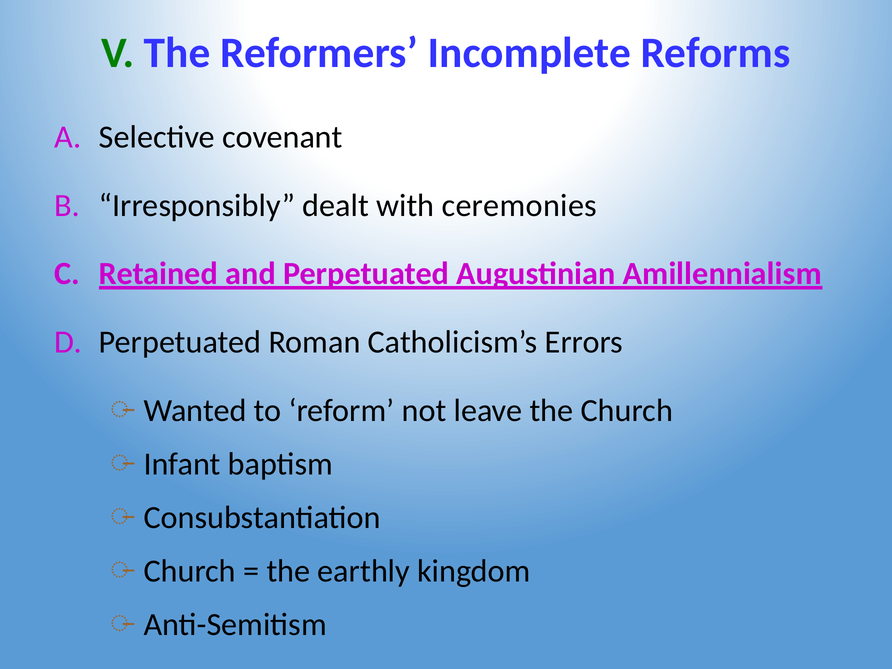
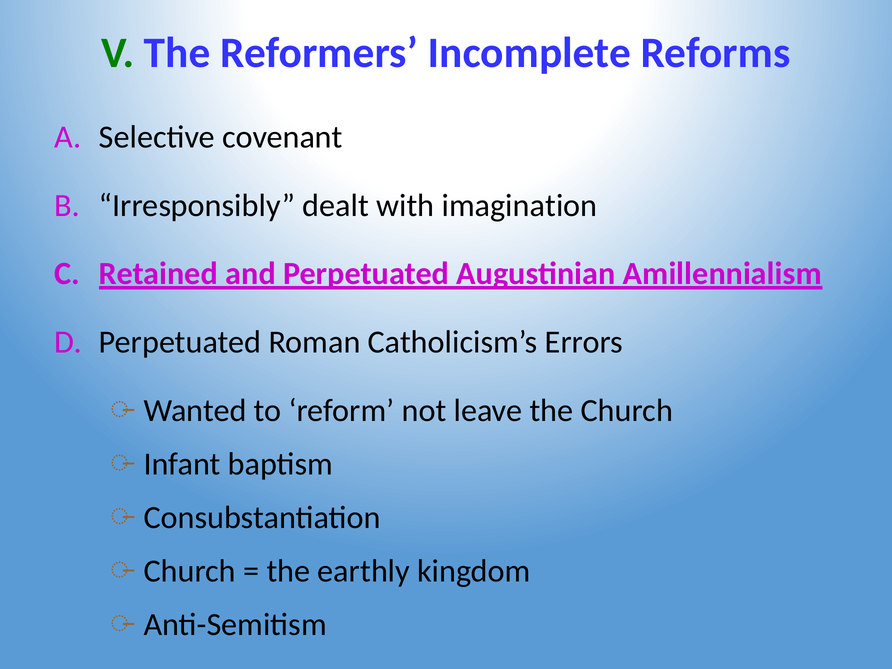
ceremonies: ceremonies -> imagination
